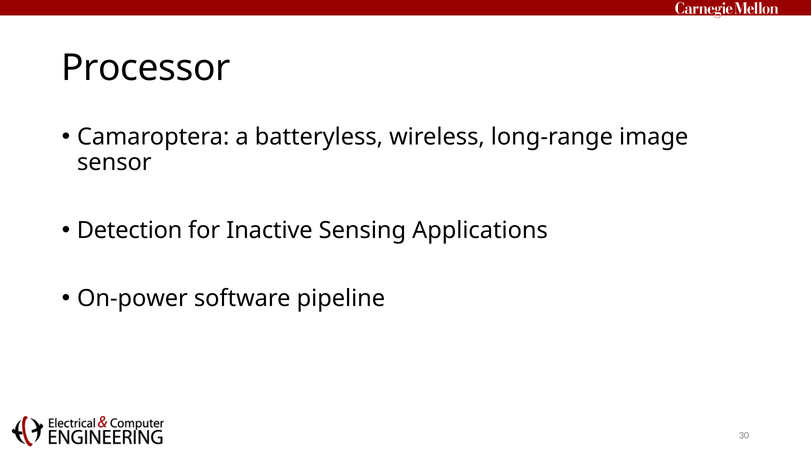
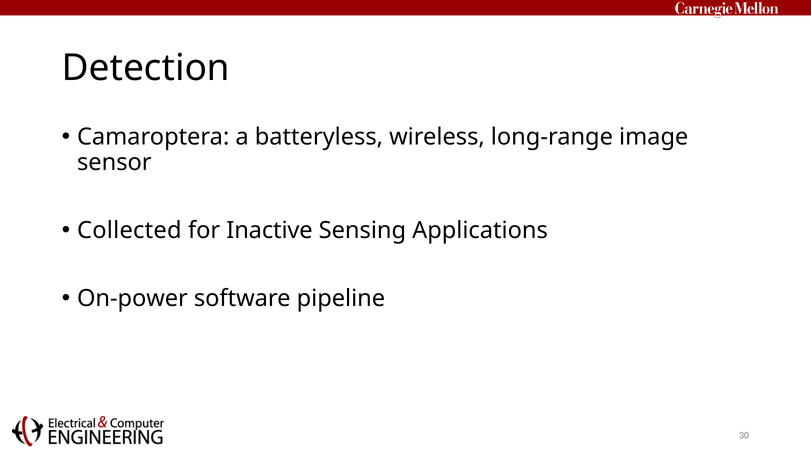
Processor: Processor -> Detection
Detection: Detection -> Collected
